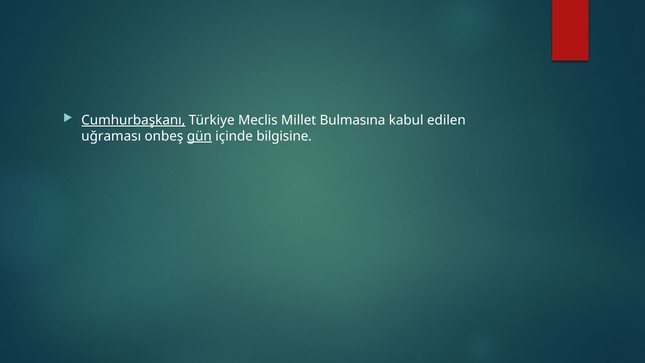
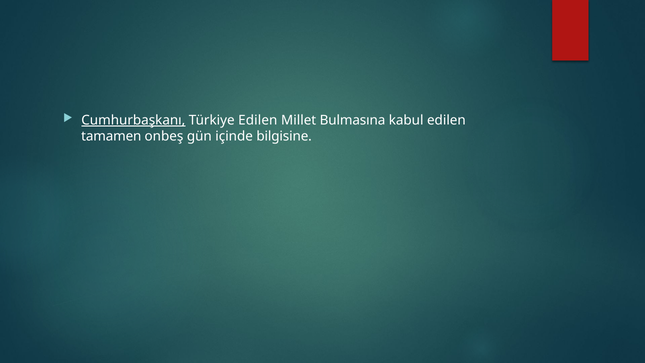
Türkiye Meclis: Meclis -> Edilen
uğraması: uğraması -> tamamen
gün underline: present -> none
